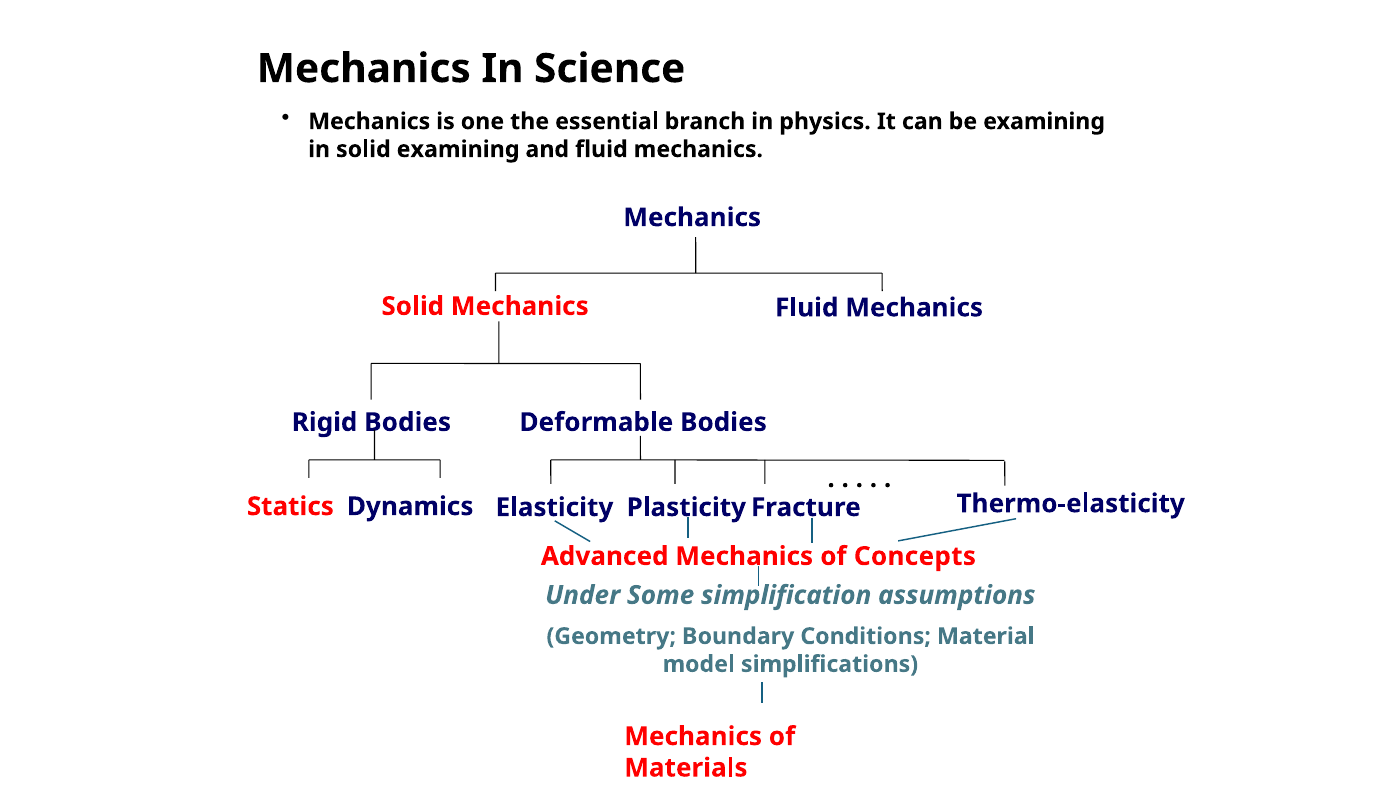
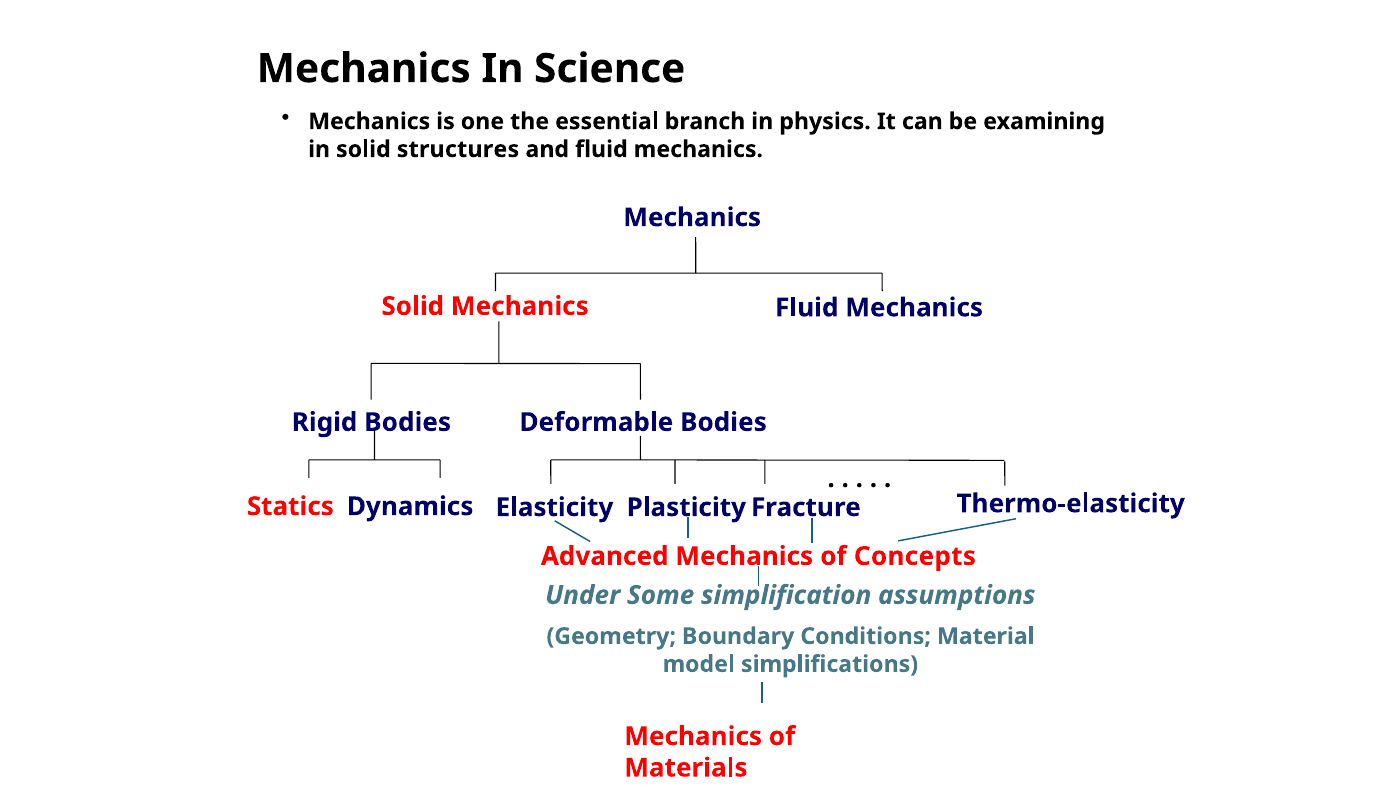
solid examining: examining -> structures
